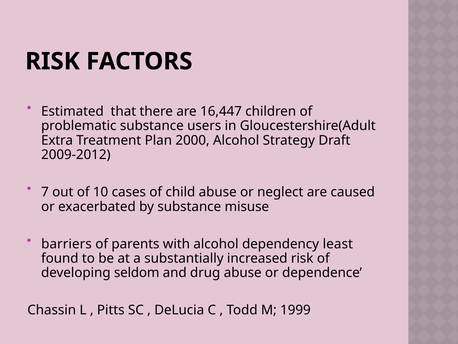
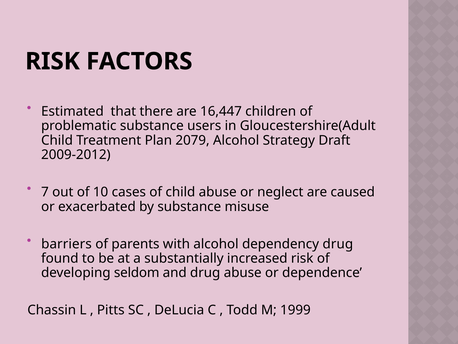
Extra at (57, 140): Extra -> Child
2000: 2000 -> 2079
dependency least: least -> drug
